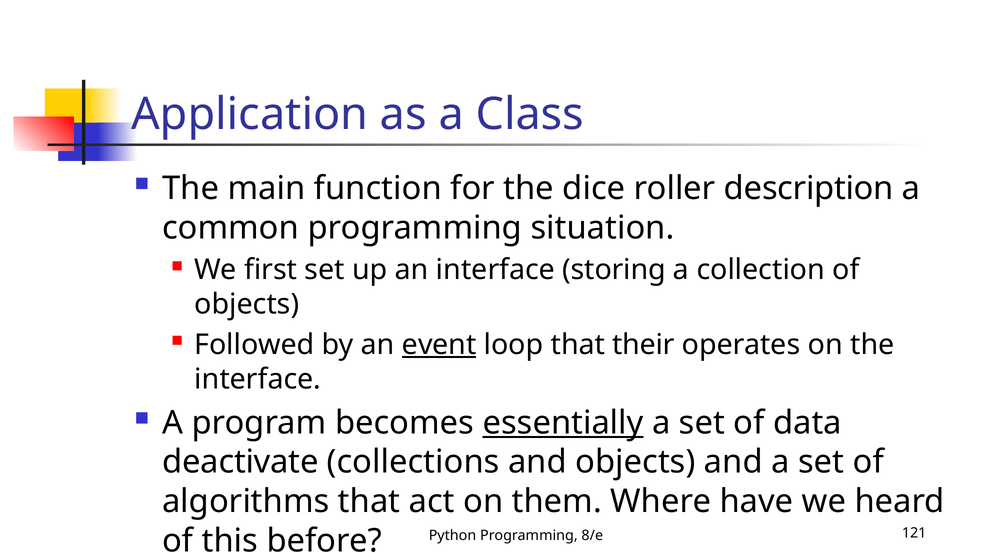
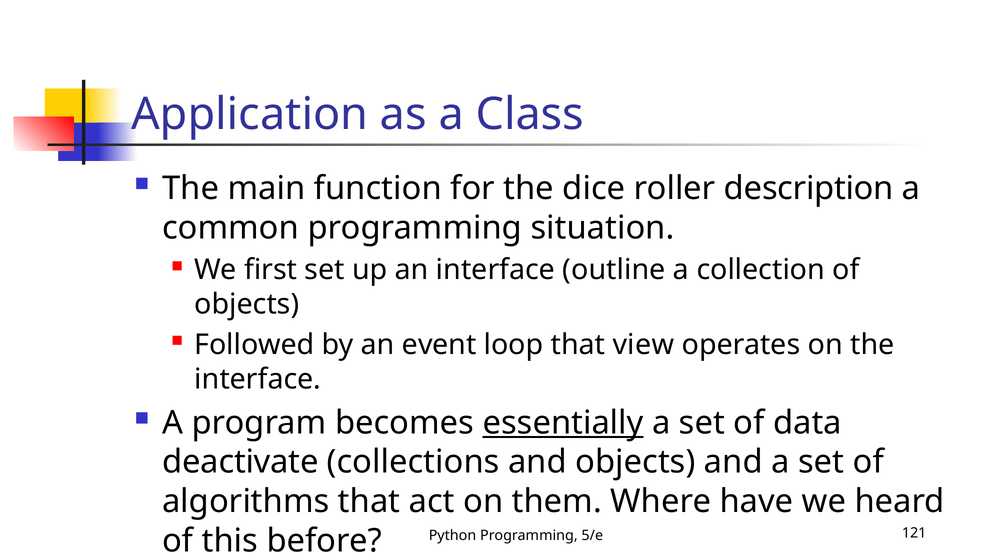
storing: storing -> outline
event underline: present -> none
their: their -> view
8/e: 8/e -> 5/e
